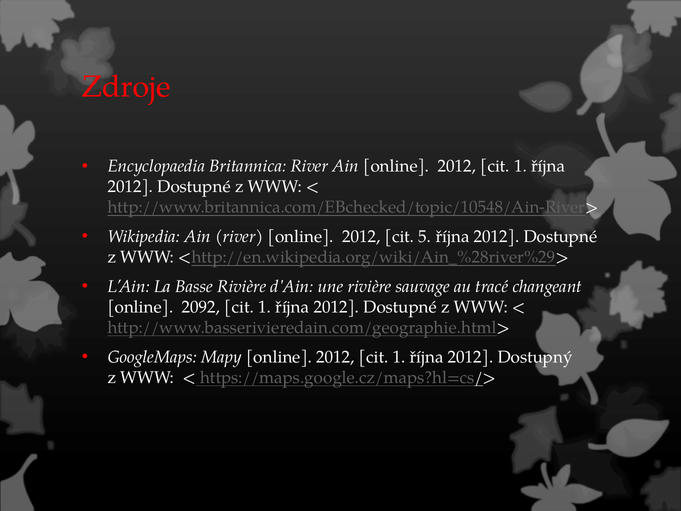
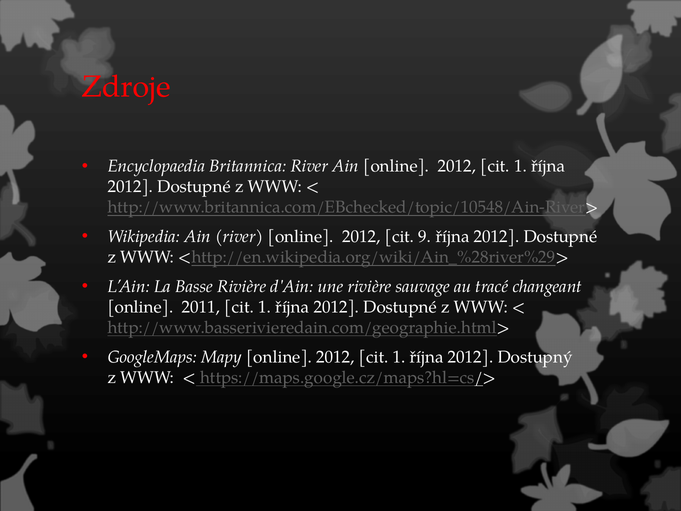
5: 5 -> 9
2092: 2092 -> 2011
